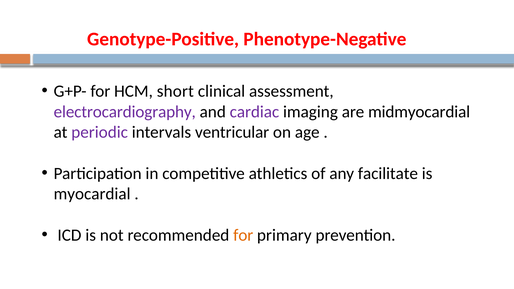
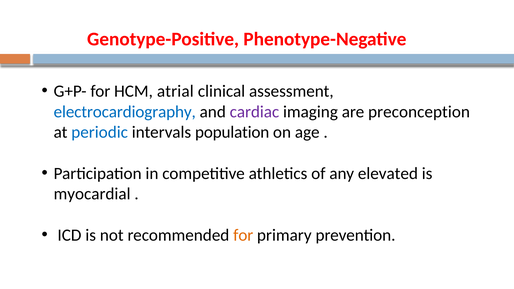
short: short -> atrial
electrocardiography colour: purple -> blue
midmyocardial: midmyocardial -> preconception
periodic colour: purple -> blue
ventricular: ventricular -> population
facilitate: facilitate -> elevated
